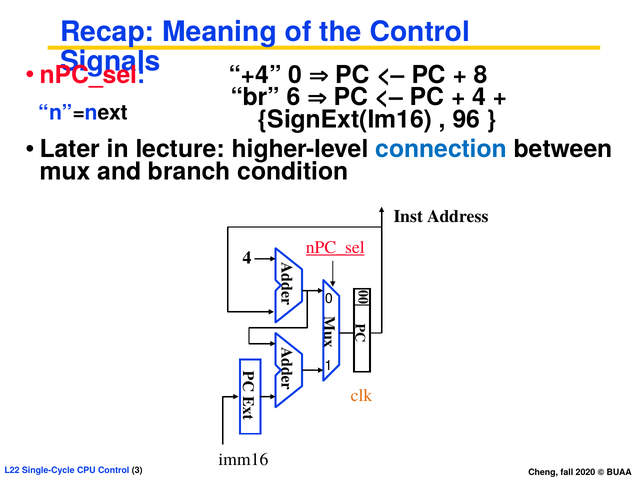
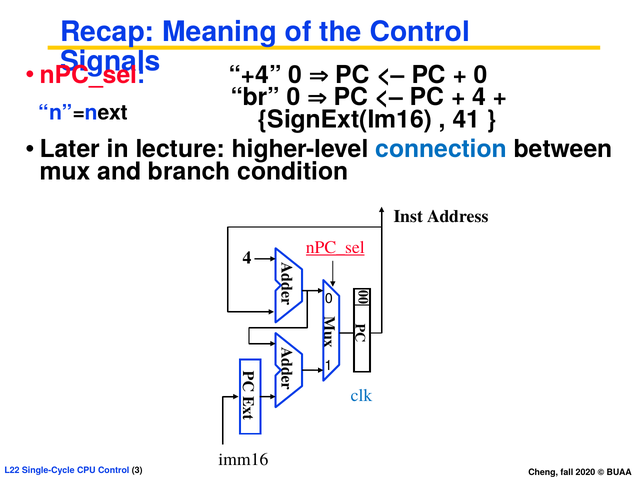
8 at (481, 75): 8 -> 0
br 6: 6 -> 0
96: 96 -> 41
clk colour: orange -> blue
